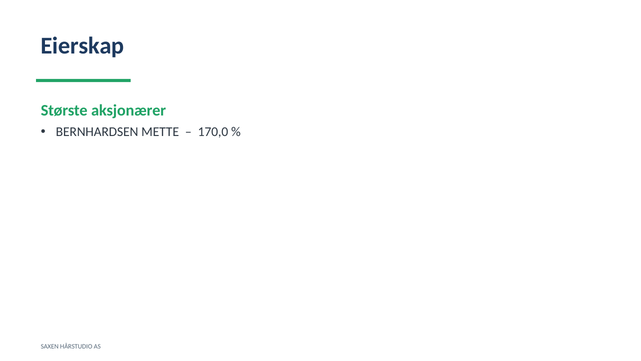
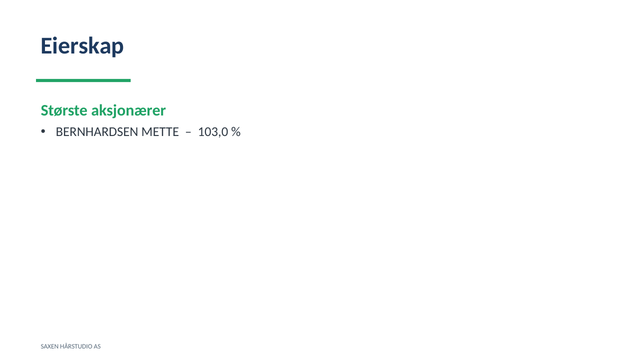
170,0: 170,0 -> 103,0
